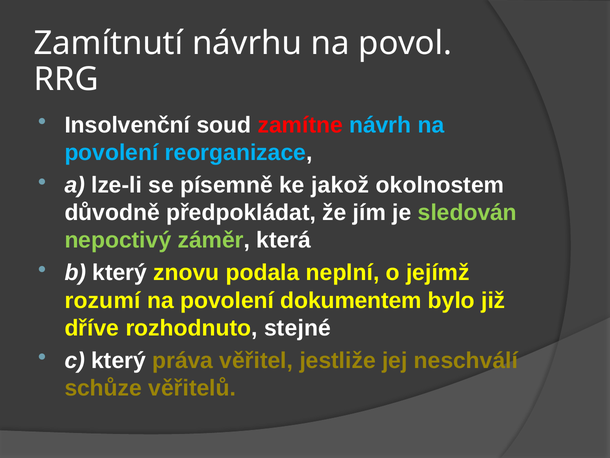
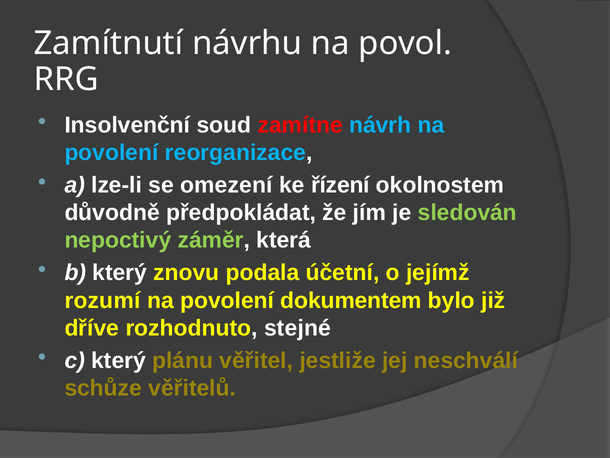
písemně: písemně -> omezení
jakož: jakož -> řízení
neplní: neplní -> účetní
práva: práva -> plánu
